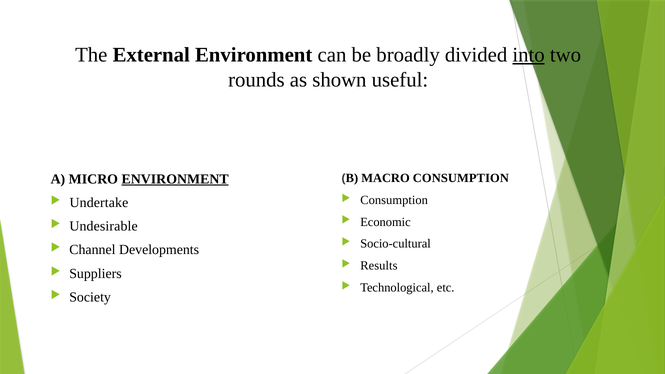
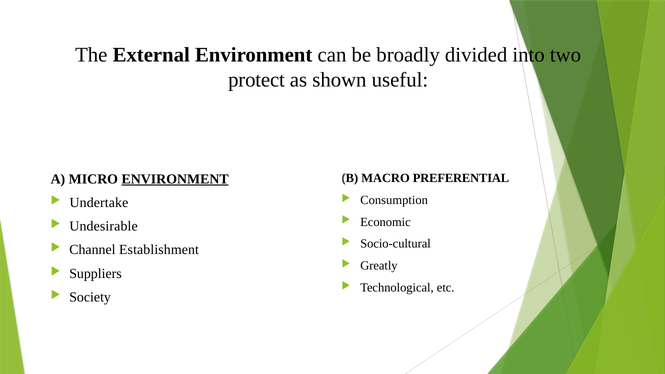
into underline: present -> none
rounds: rounds -> protect
MACRO CONSUMPTION: CONSUMPTION -> PREFERENTIAL
Developments: Developments -> Establishment
Results: Results -> Greatly
